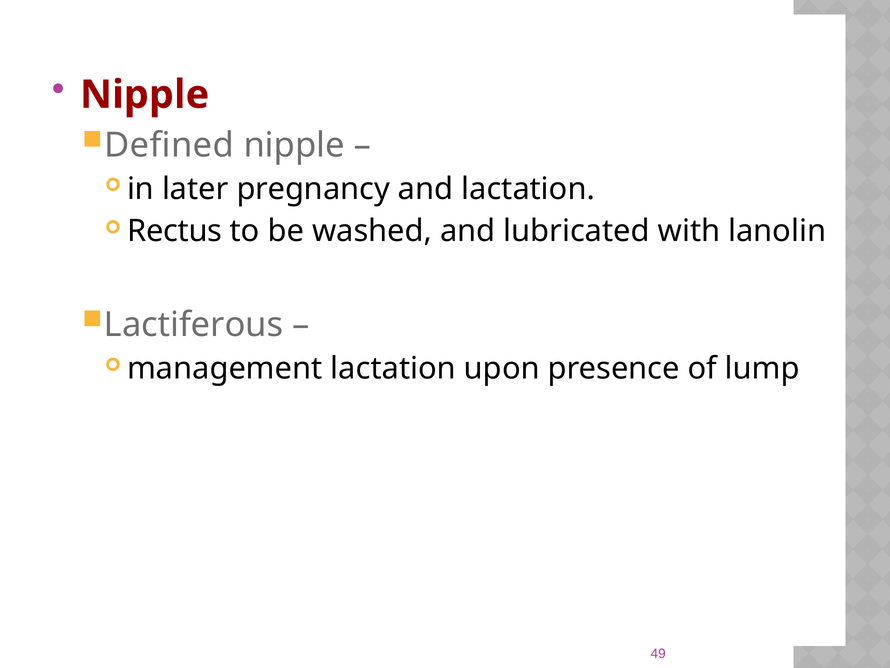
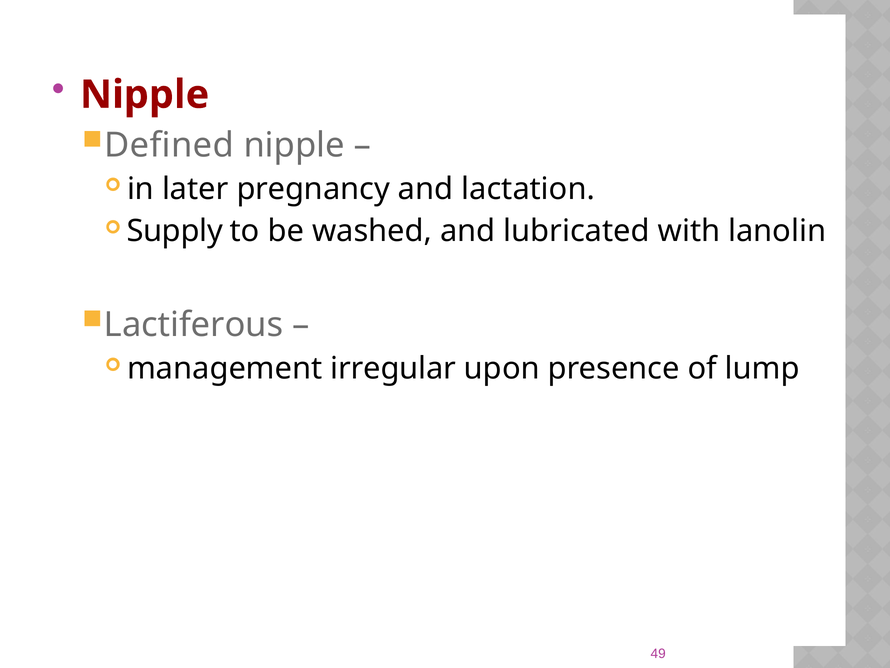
Rectus: Rectus -> Supply
management lactation: lactation -> irregular
